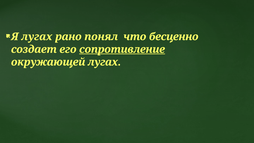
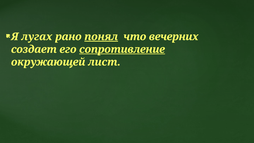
понял underline: none -> present
бесценно: бесценно -> вечерних
окружающей лугах: лугах -> лист
